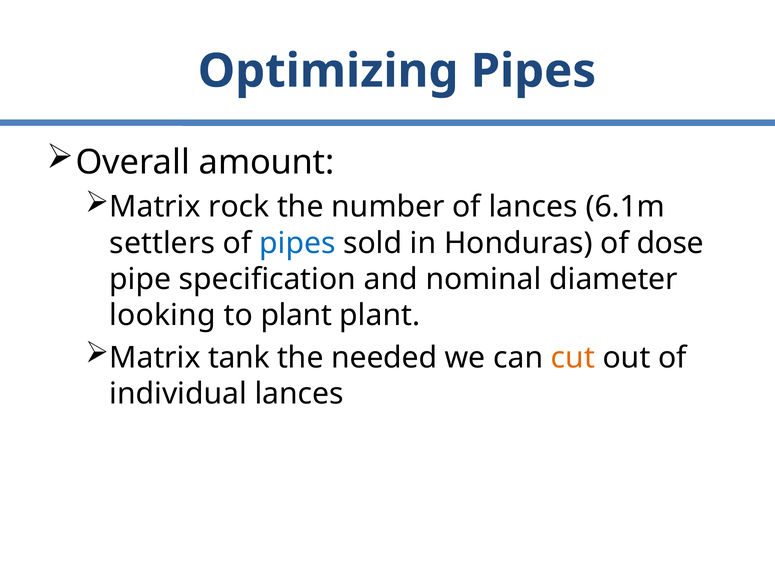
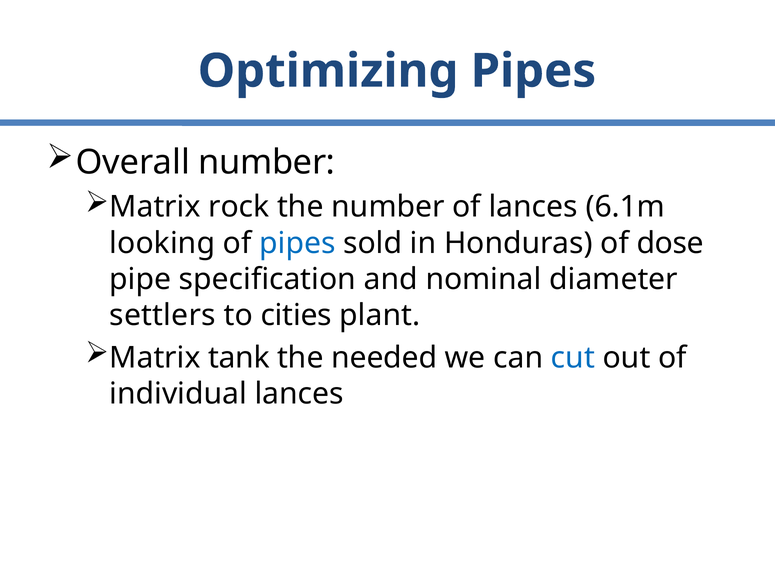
Overall amount: amount -> number
settlers: settlers -> looking
looking: looking -> settlers
to plant: plant -> cities
cut colour: orange -> blue
